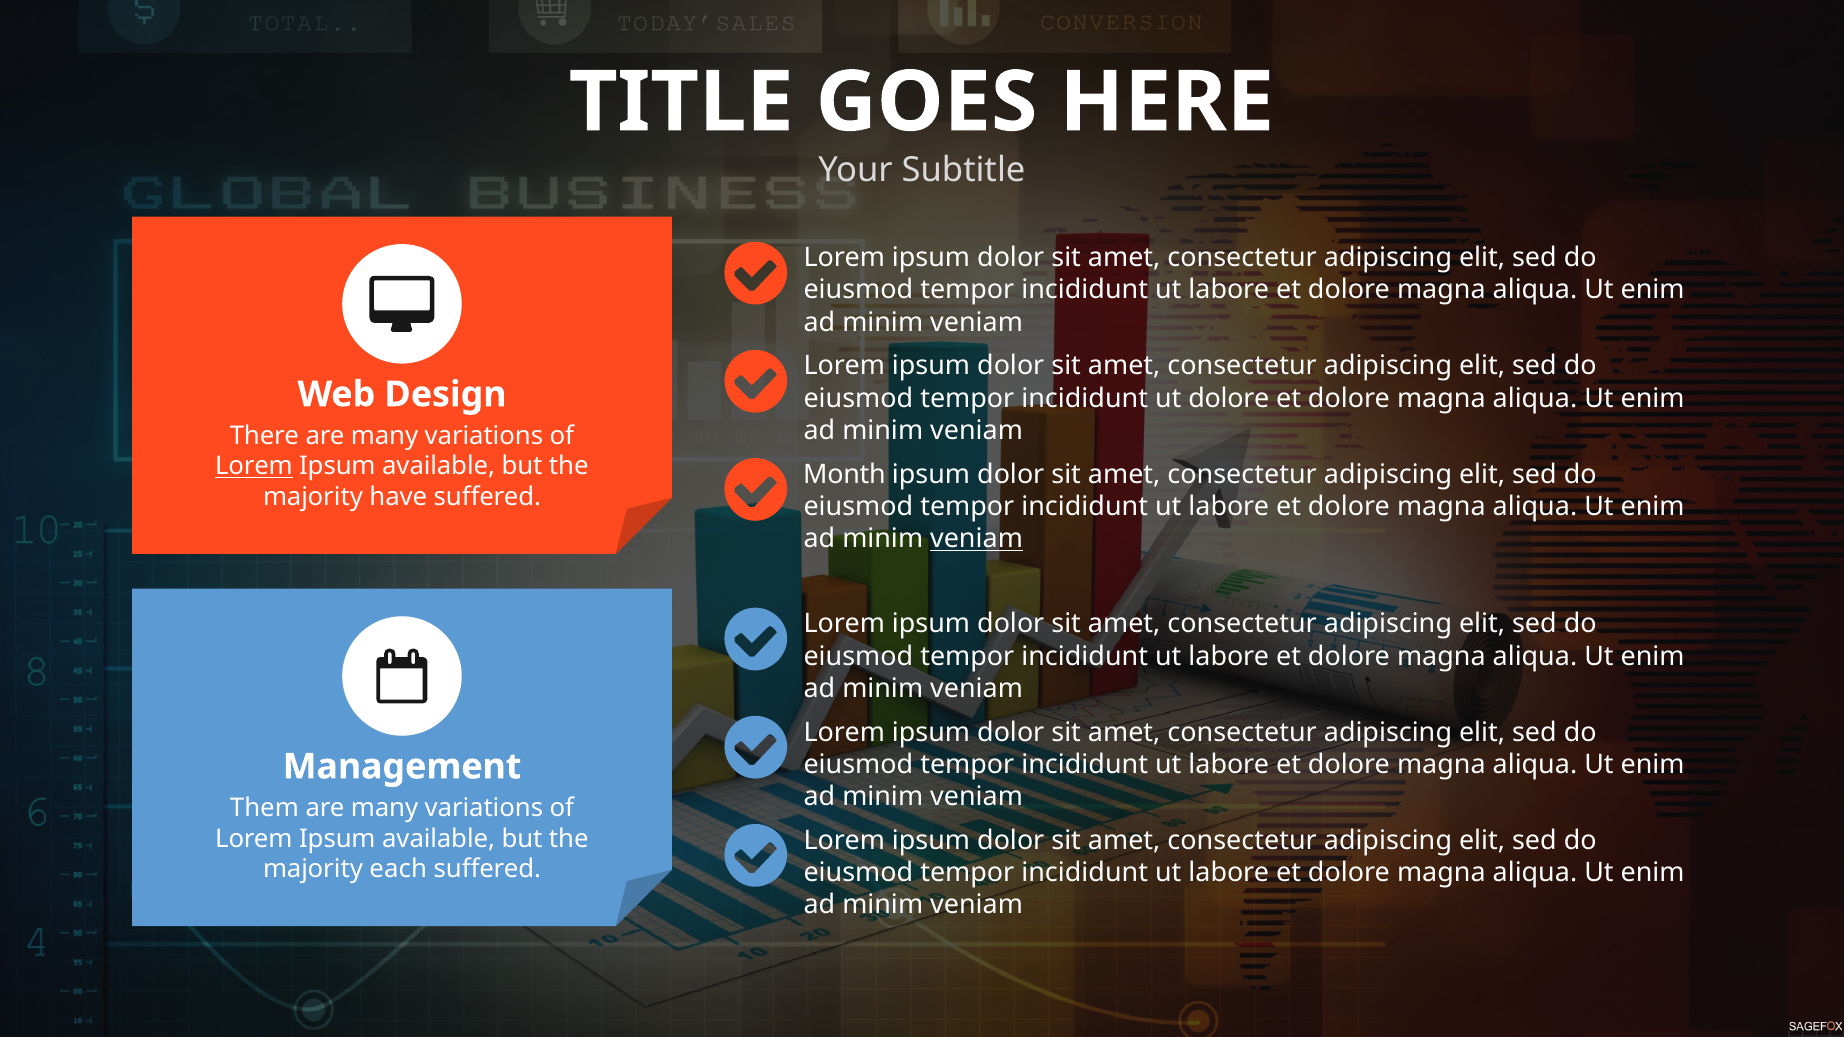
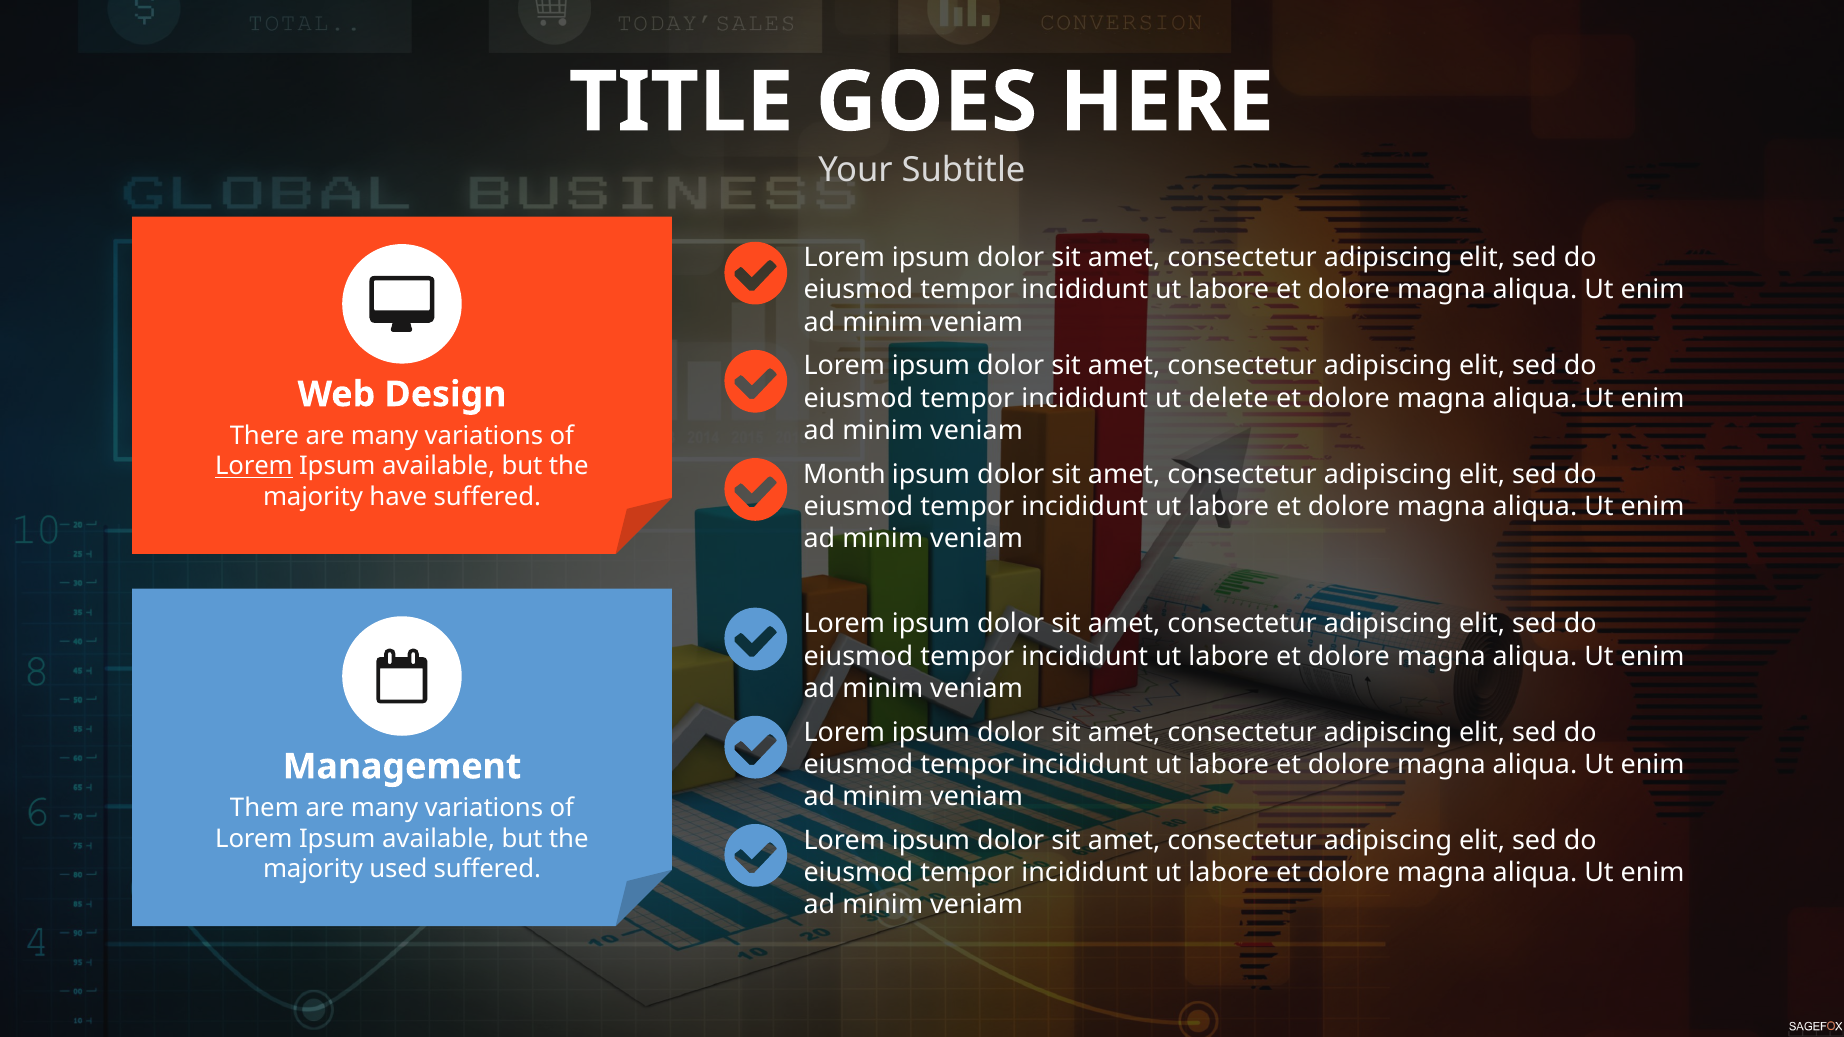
ut dolore: dolore -> delete
veniam at (976, 539) underline: present -> none
each: each -> used
